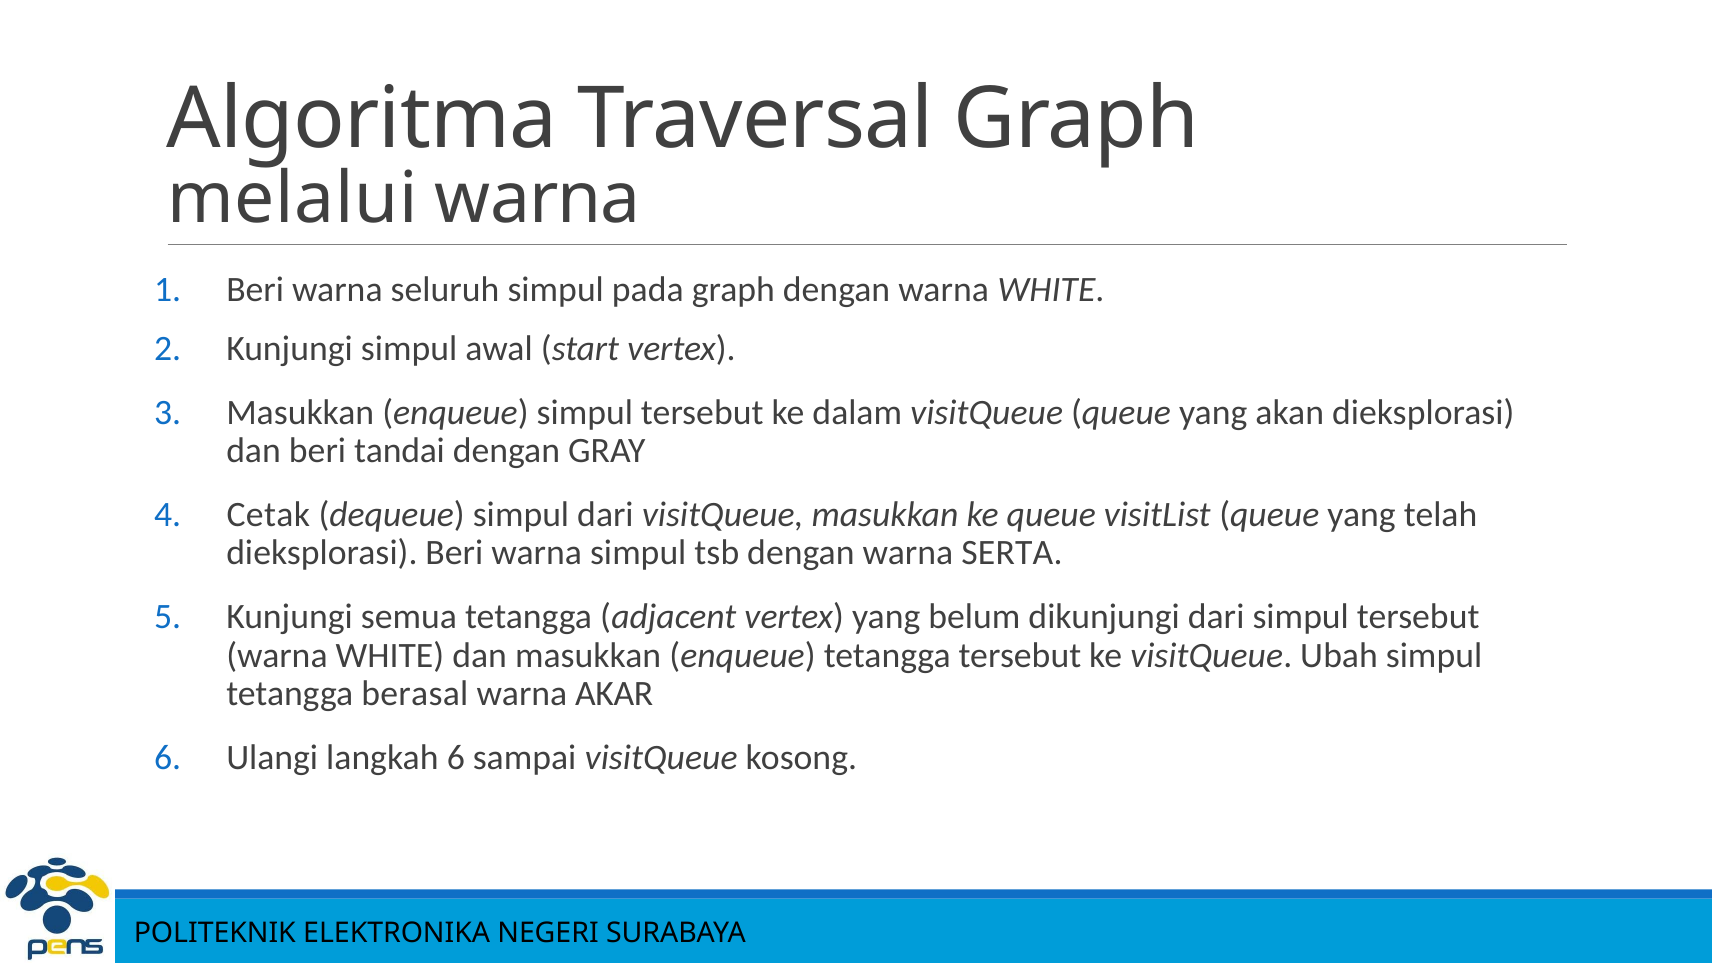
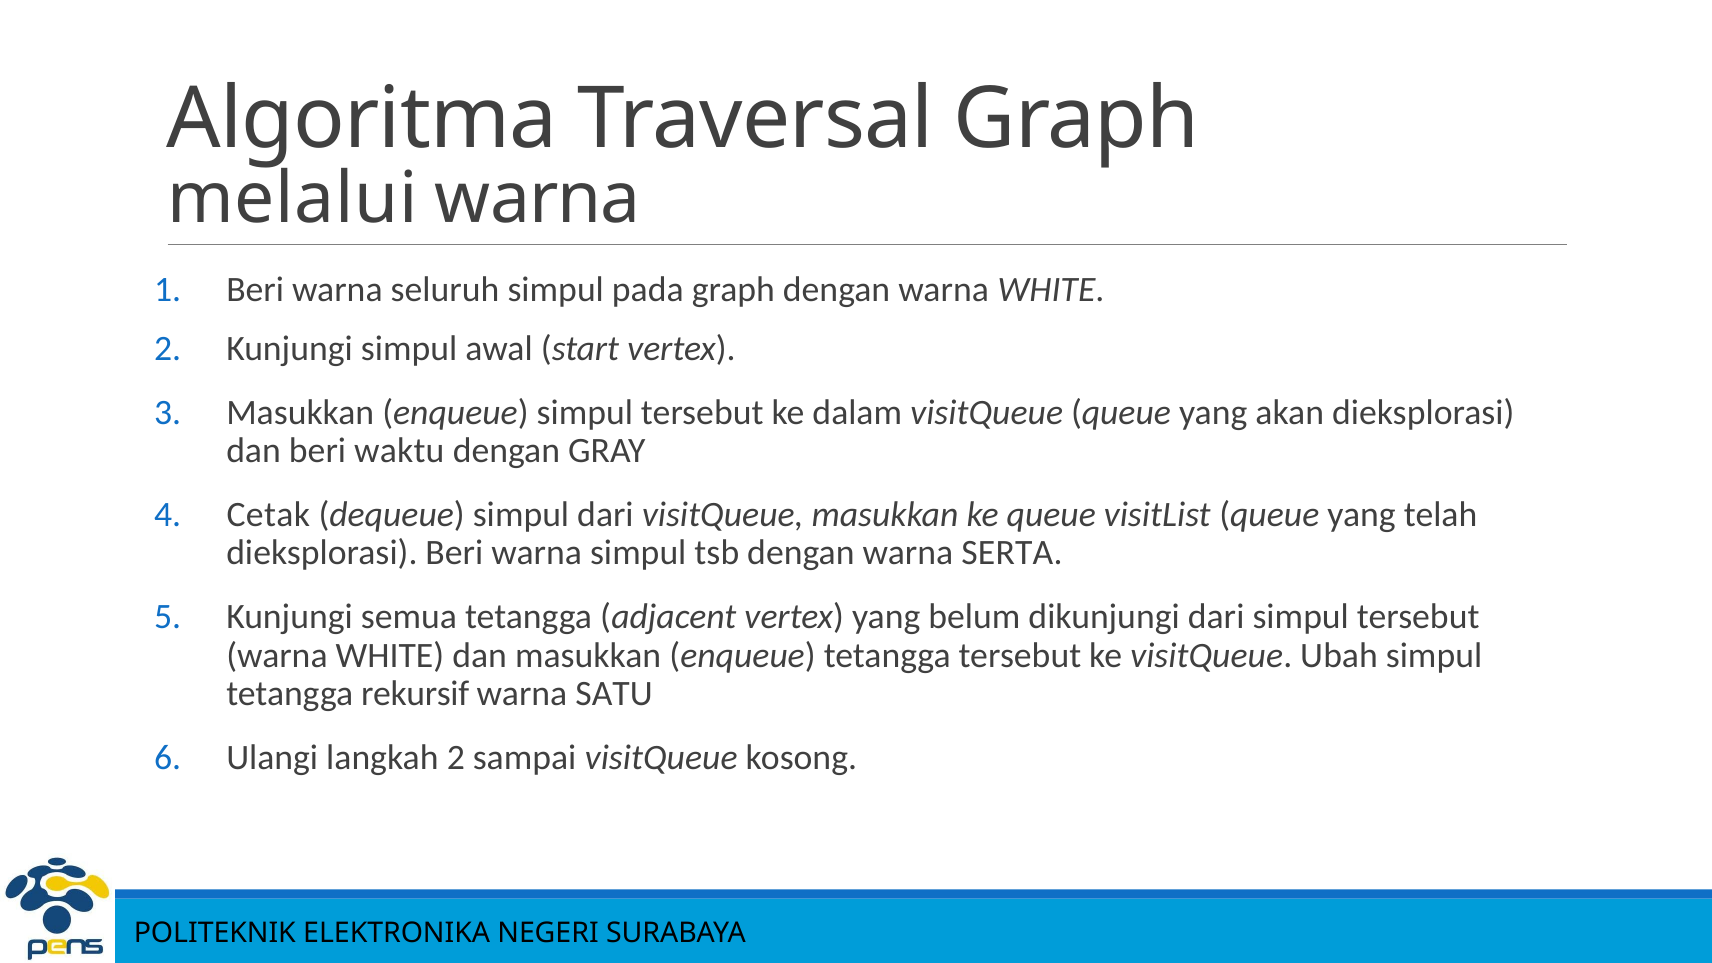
tandai: tandai -> waktu
berasal: berasal -> rekursif
AKAR: AKAR -> SATU
langkah 6: 6 -> 2
